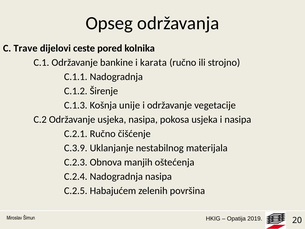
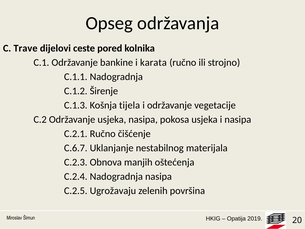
unije: unije -> tijela
C.3.9: C.3.9 -> C.6.7
Habajućem: Habajućem -> Ugrožavaju
